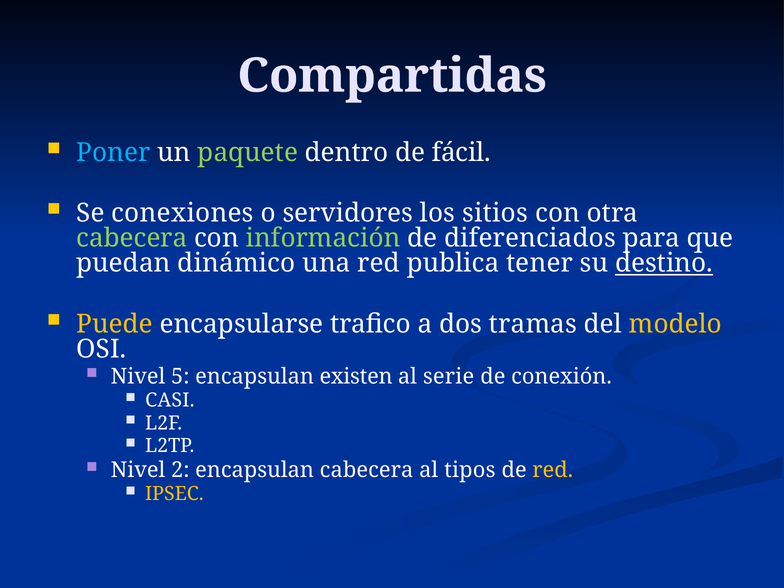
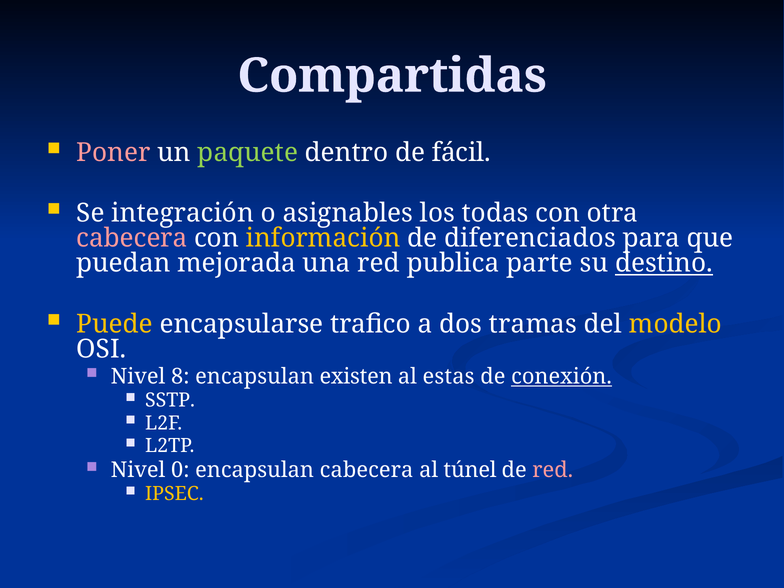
Poner colour: light blue -> pink
conexiones: conexiones -> integración
servidores: servidores -> asignables
sitios: sitios -> todas
cabecera at (132, 238) colour: light green -> pink
información colour: light green -> yellow
dinámico: dinámico -> mejorada
tener: tener -> parte
5: 5 -> 8
serie: serie -> estas
conexión underline: none -> present
CASI: CASI -> SSTP
2: 2 -> 0
tipos: tipos -> túnel
red at (553, 470) colour: yellow -> pink
